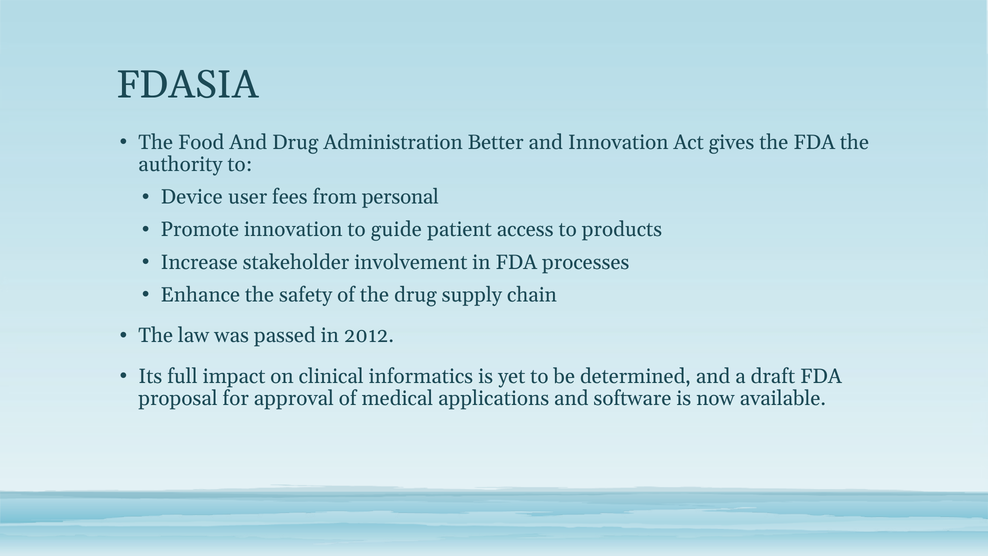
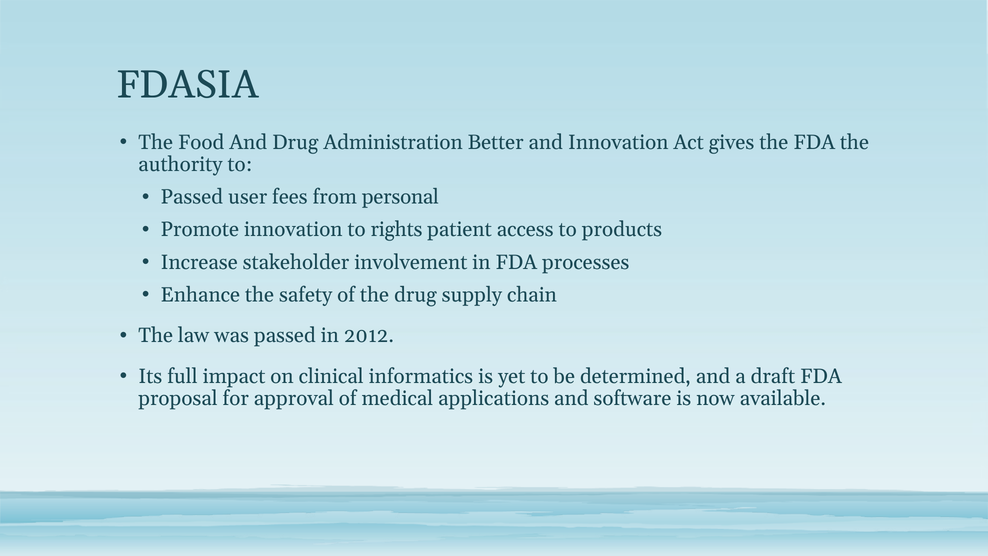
Device at (192, 197): Device -> Passed
guide: guide -> rights
